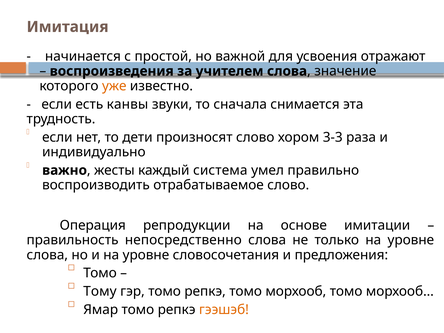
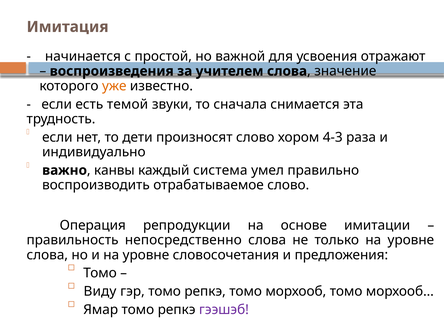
канвы: канвы -> темой
3-3: 3-3 -> 4-3
жесты: жесты -> канвы
Тому: Тому -> Виду
гээшэб colour: orange -> purple
